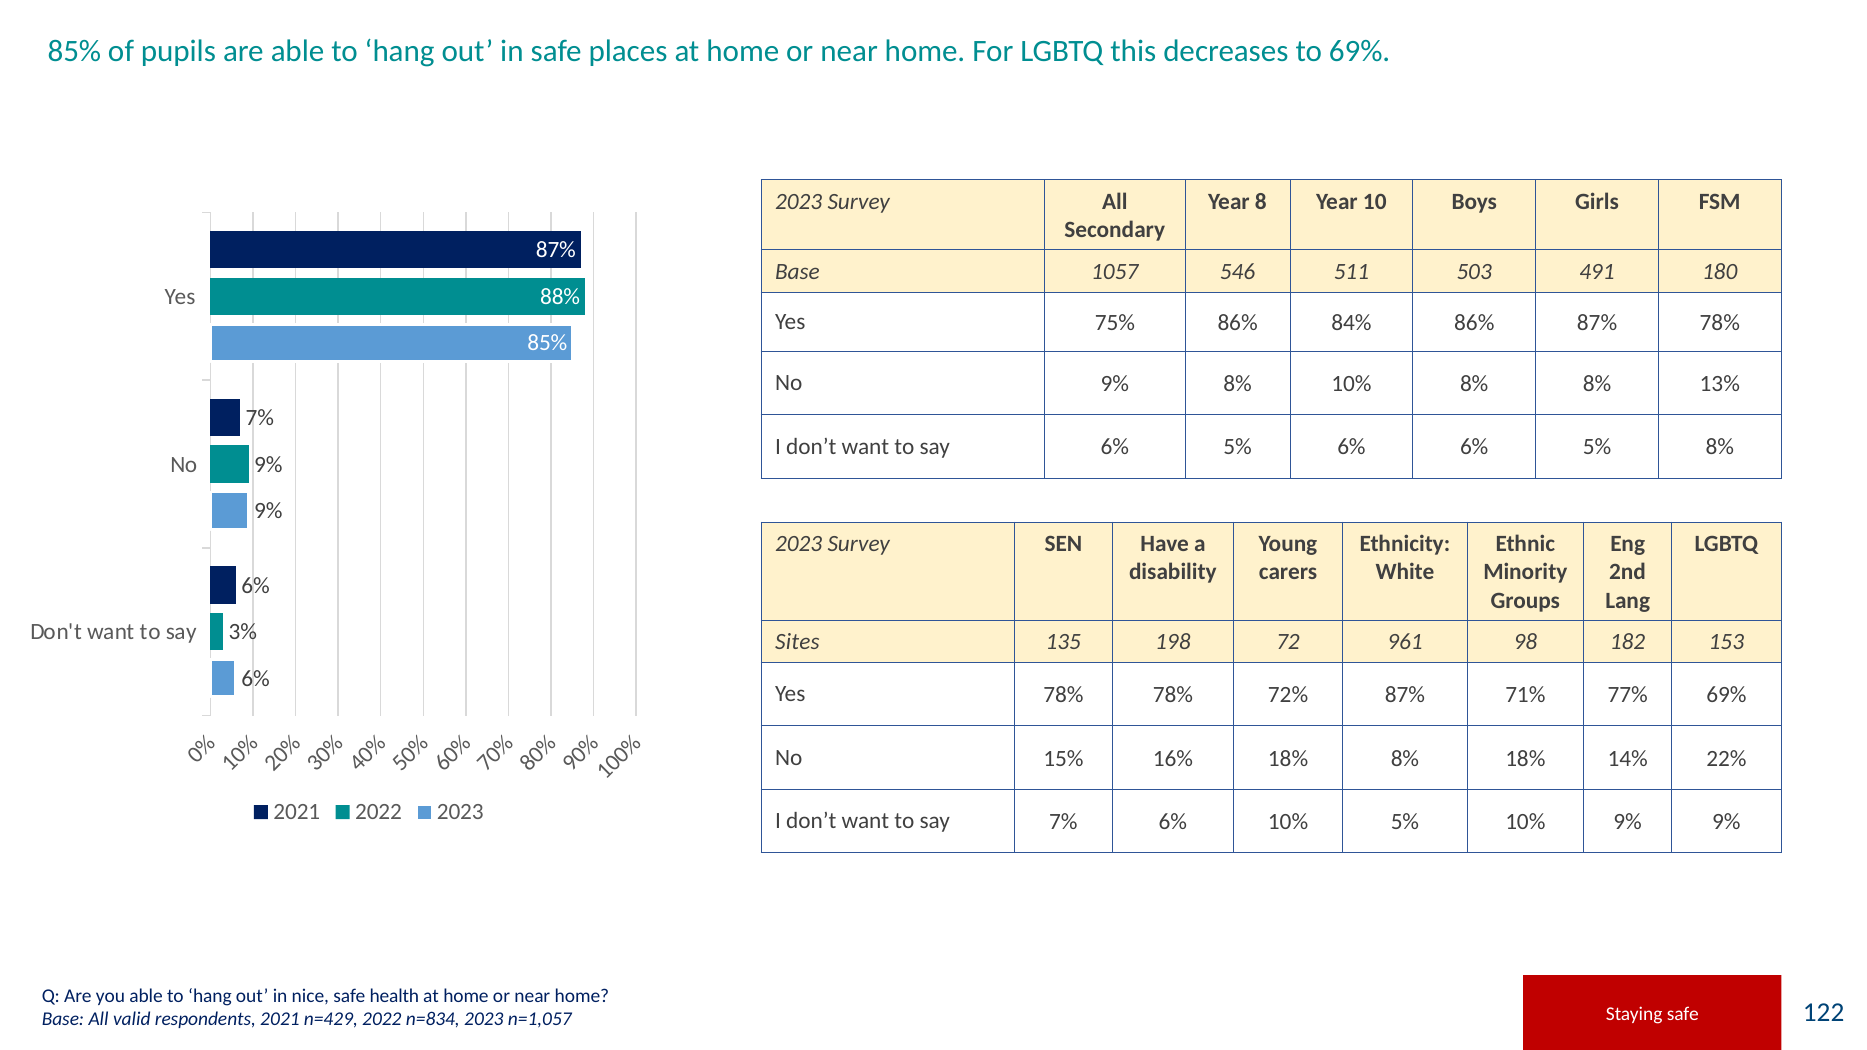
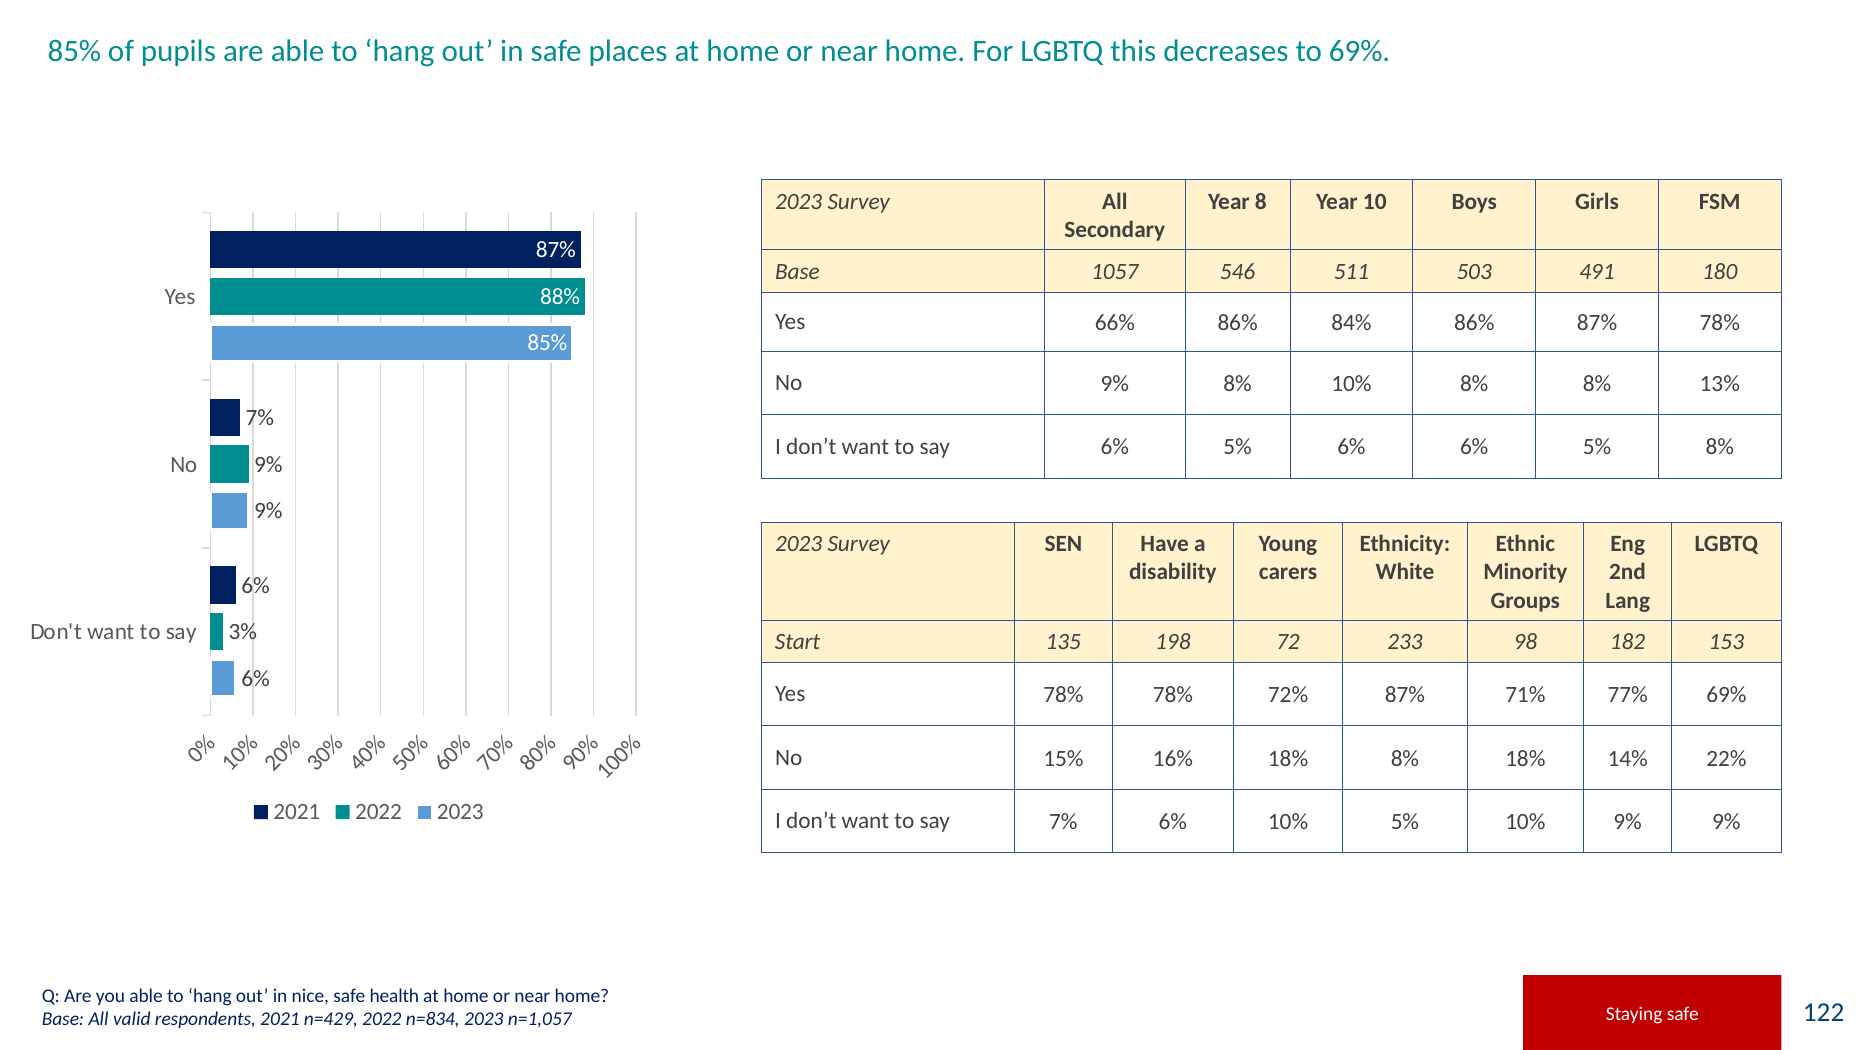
75%: 75% -> 66%
Sites: Sites -> Start
961: 961 -> 233
